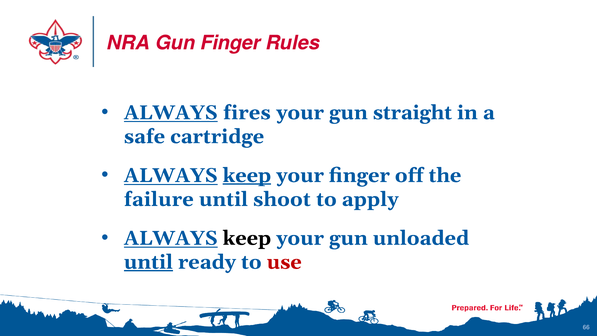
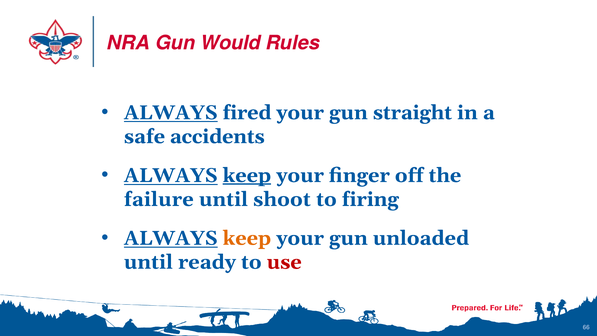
Gun Finger: Finger -> Would
fires: fires -> fired
cartridge: cartridge -> accidents
apply: apply -> firing
keep at (247, 238) colour: black -> orange
until at (148, 262) underline: present -> none
